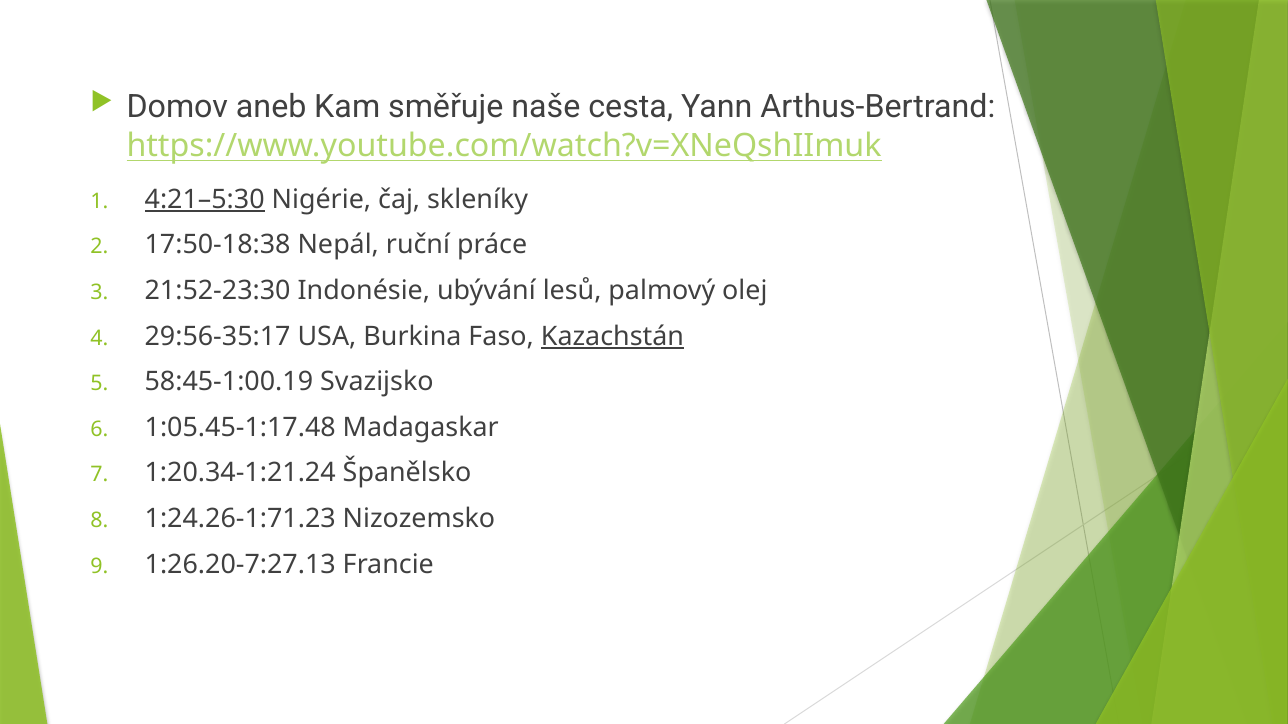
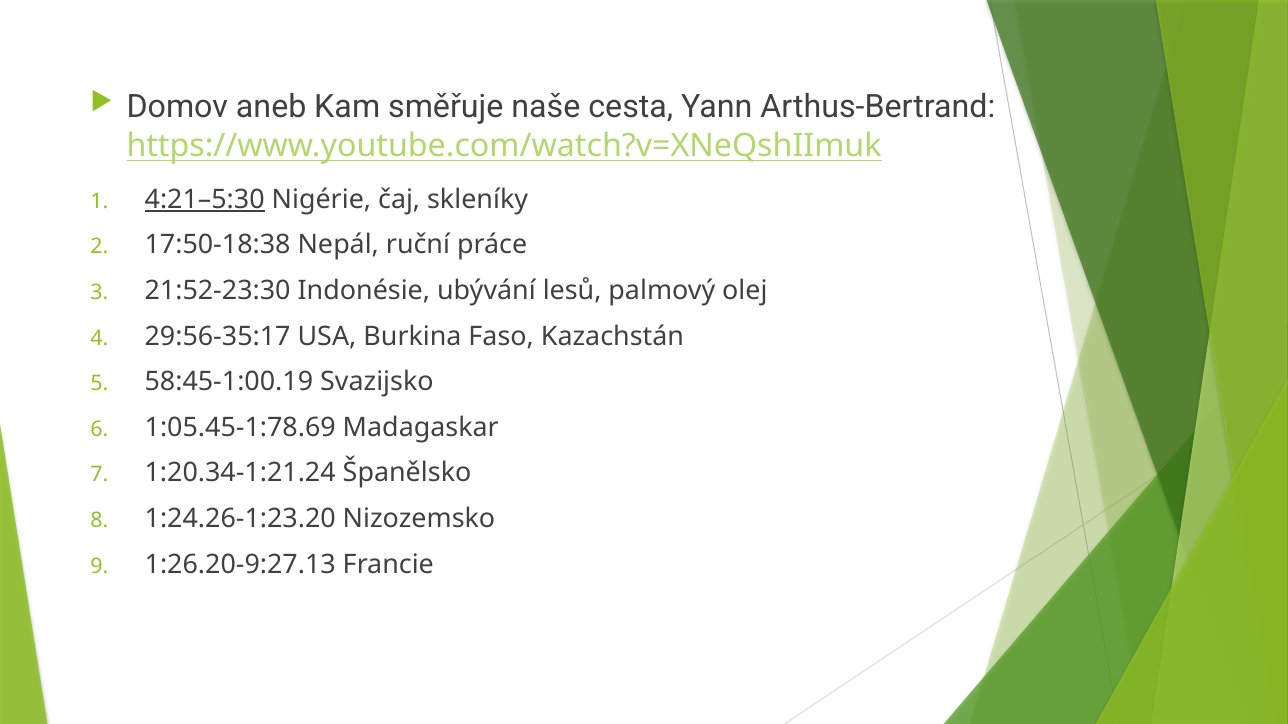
Kazachstán underline: present -> none
1:05.45-1:17.48: 1:05.45-1:17.48 -> 1:05.45-1:78.69
1:24.26-1:71.23: 1:24.26-1:71.23 -> 1:24.26-1:23.20
1:26.20-7:27.13: 1:26.20-7:27.13 -> 1:26.20-9:27.13
